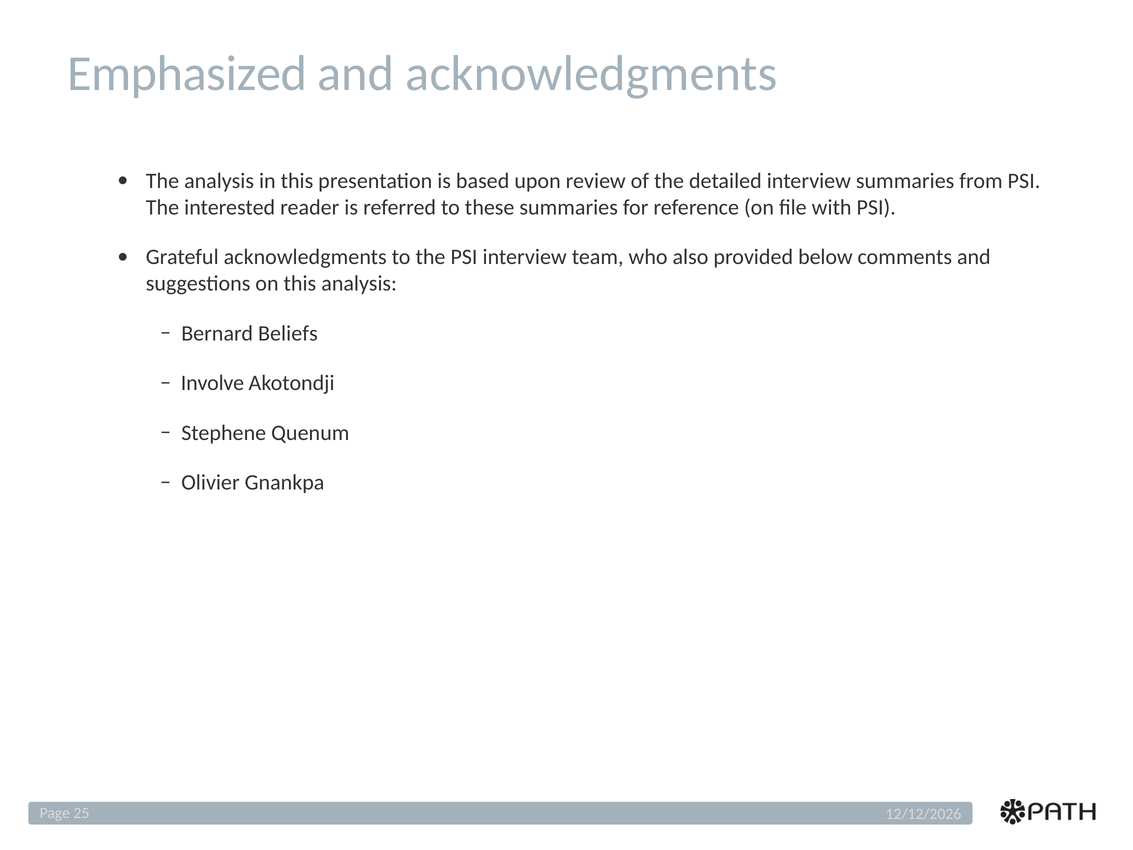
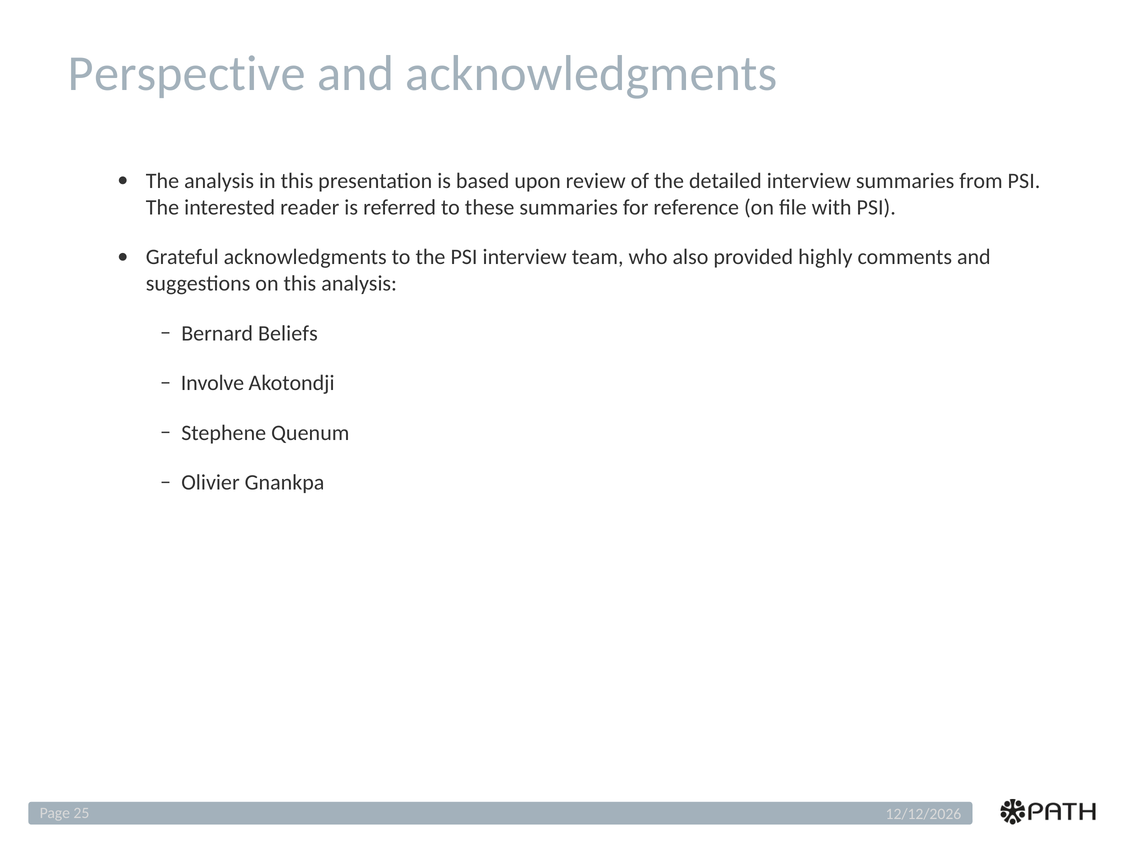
Emphasized: Emphasized -> Perspective
below: below -> highly
